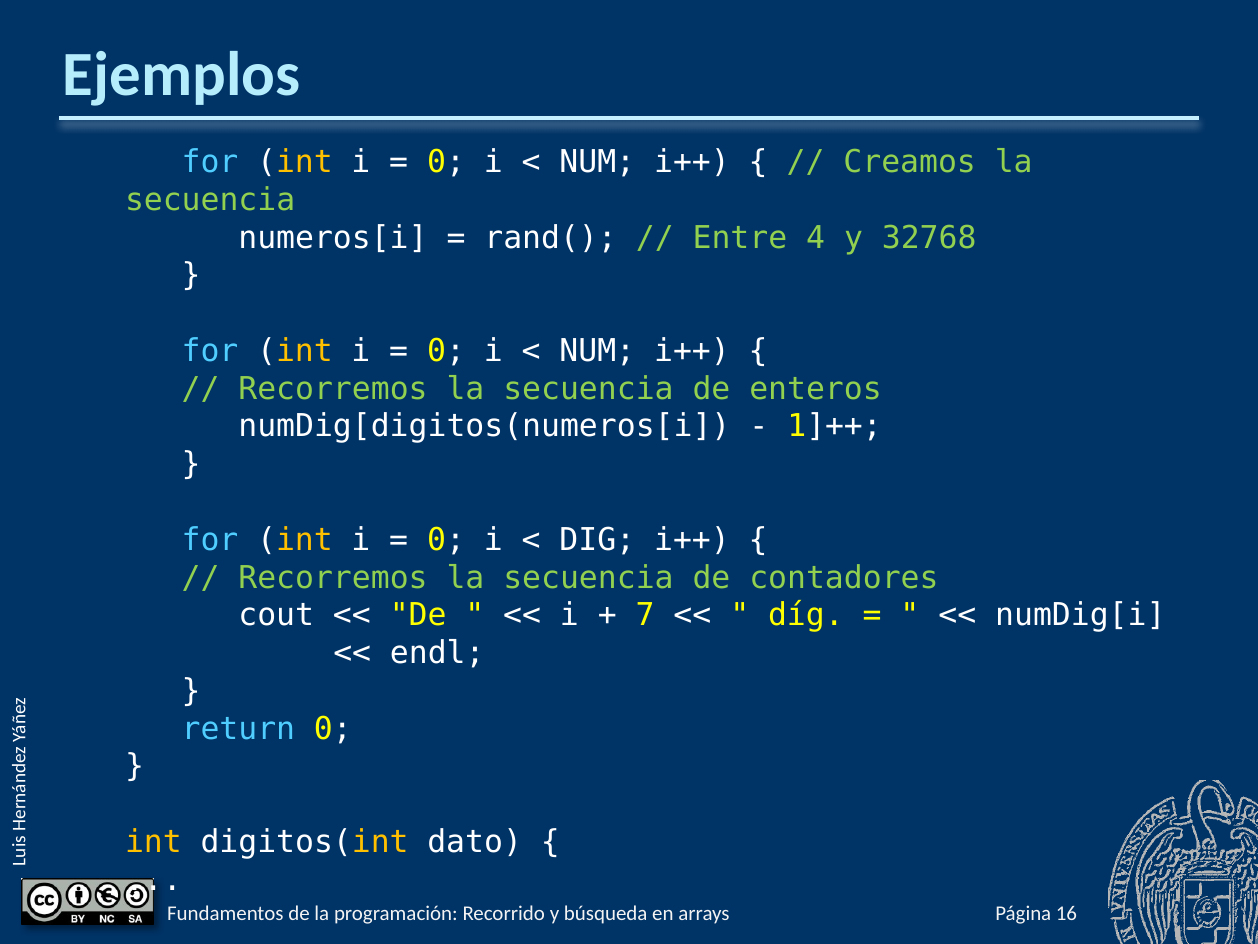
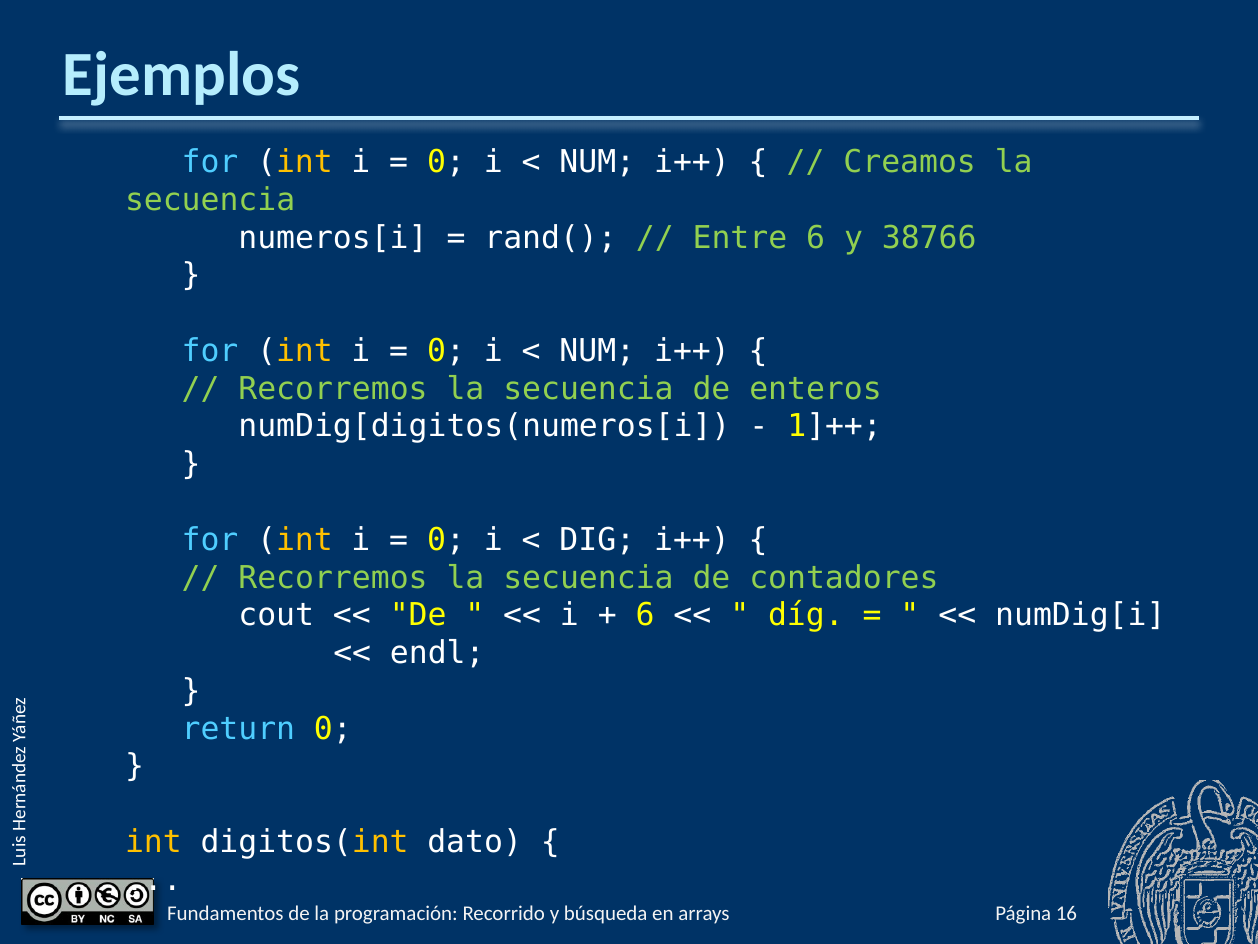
Entre 4: 4 -> 6
32768: 32768 -> 38766
7 at (645, 615): 7 -> 6
